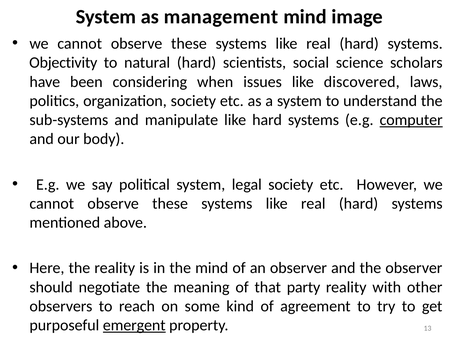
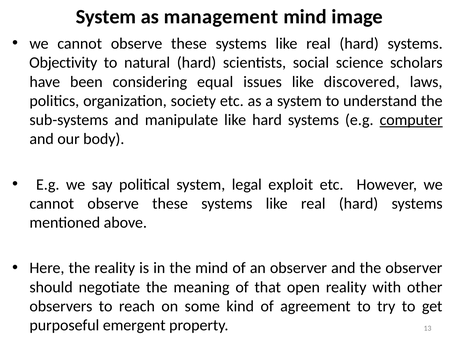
when: when -> equal
legal society: society -> exploit
party: party -> open
emergent underline: present -> none
